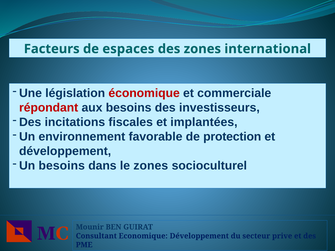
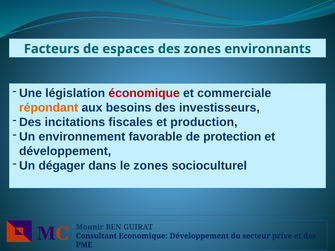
international: international -> environnants
répondant colour: red -> orange
implantées: implantées -> production
Un besoins: besoins -> dégager
